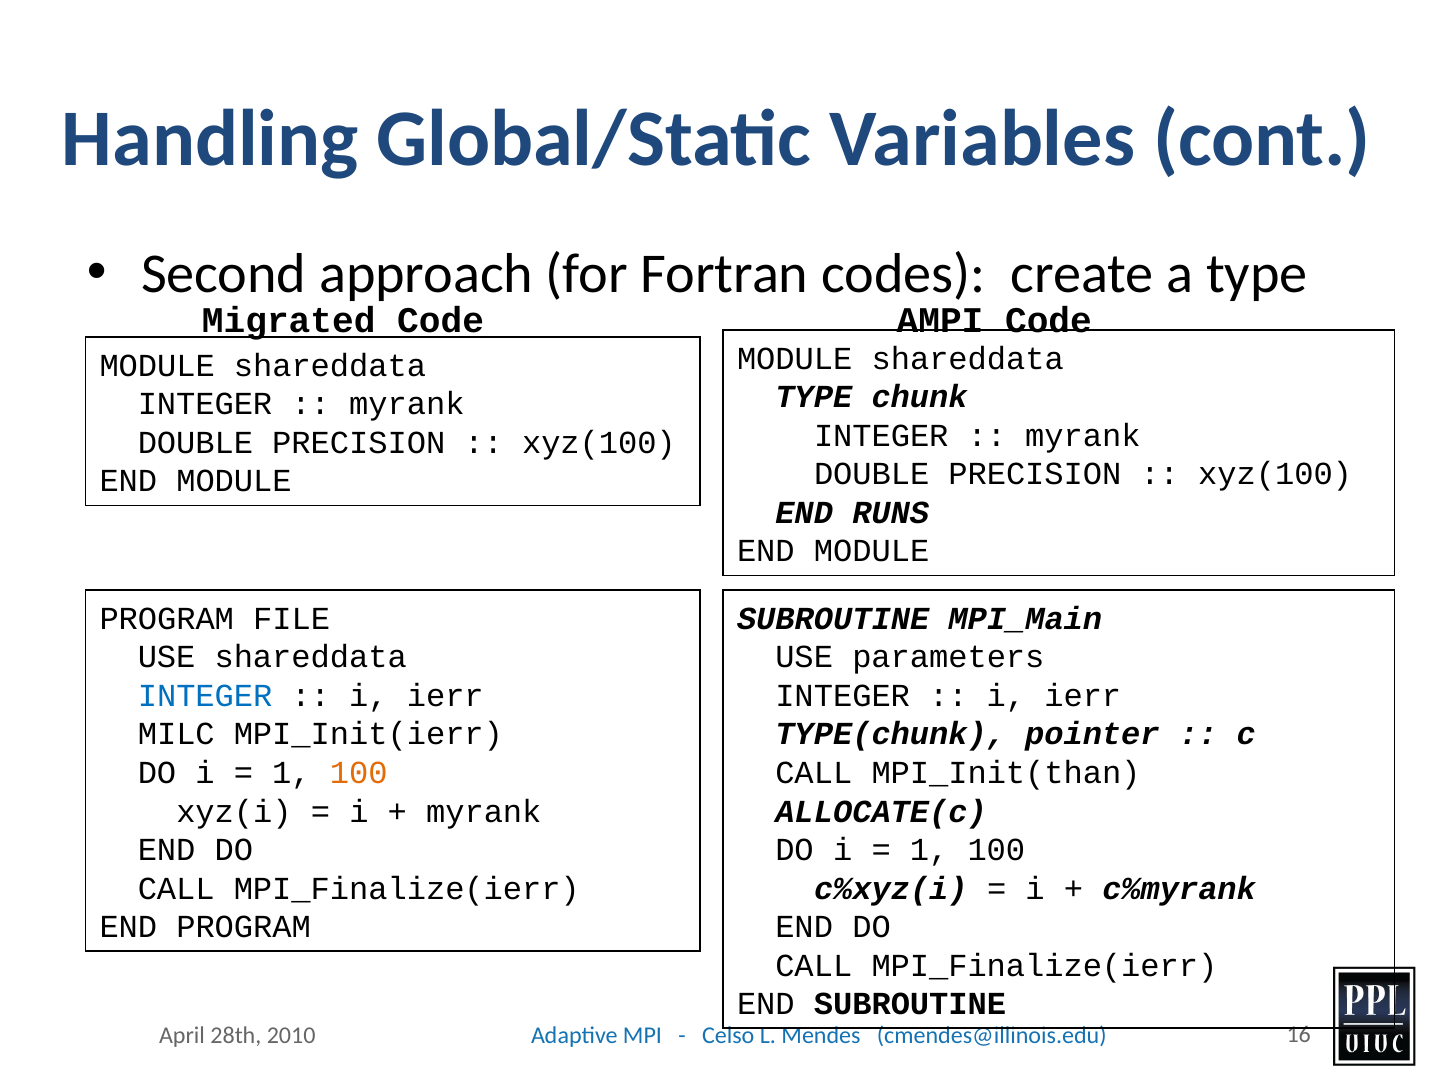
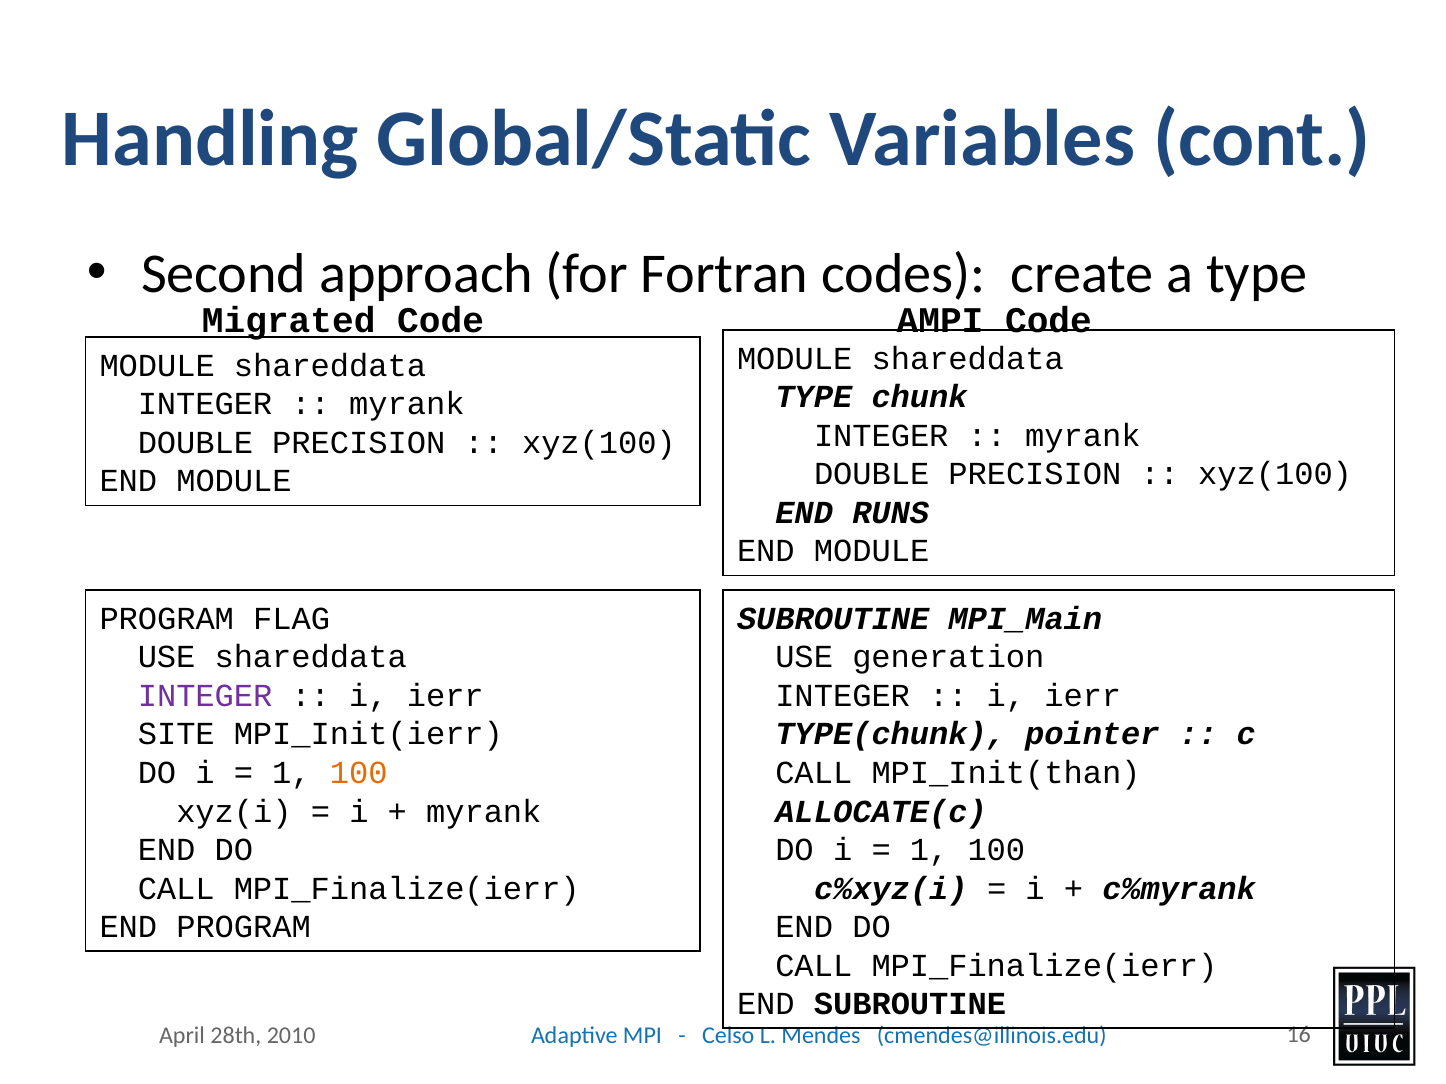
FILE: FILE -> FLAG
parameters: parameters -> generation
INTEGER at (205, 696) colour: blue -> purple
MILC: MILC -> SITE
